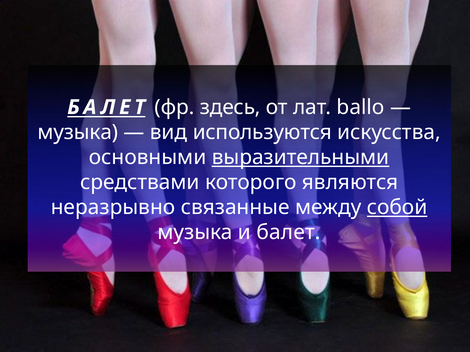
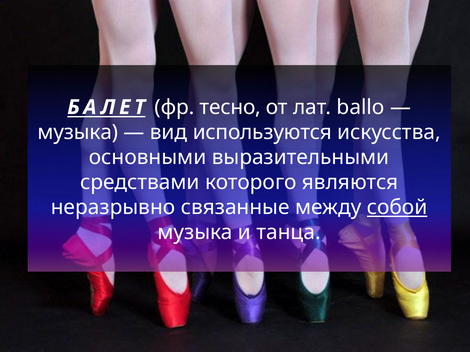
здесь: здесь -> тесно
выразительными underline: present -> none
и балет: балет -> танца
